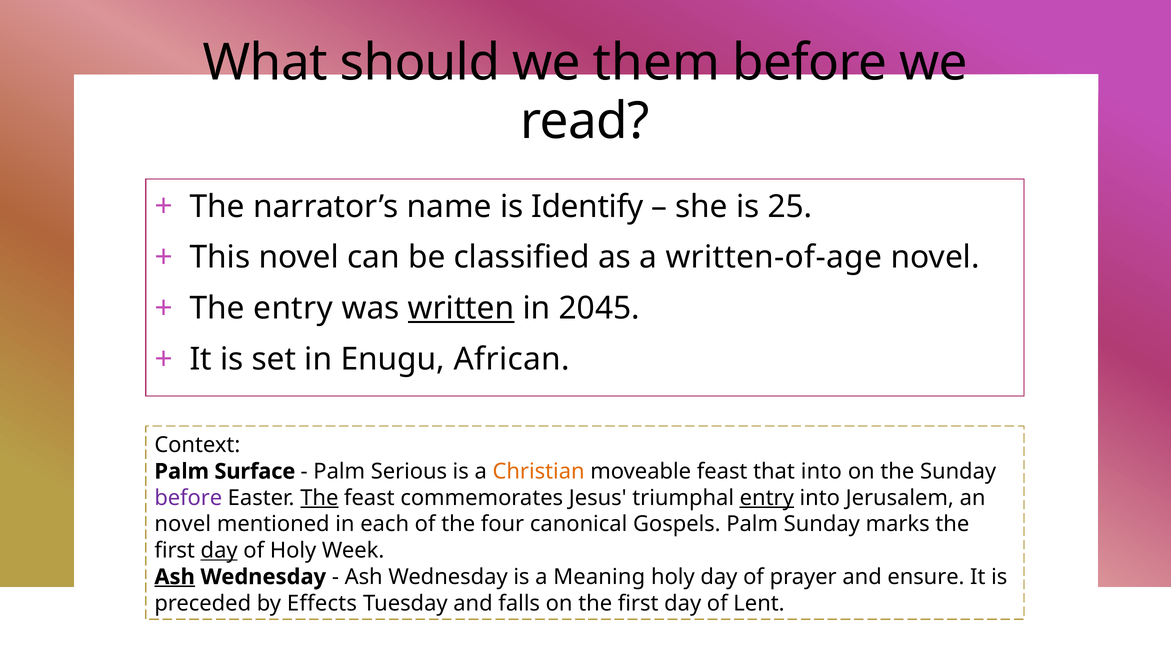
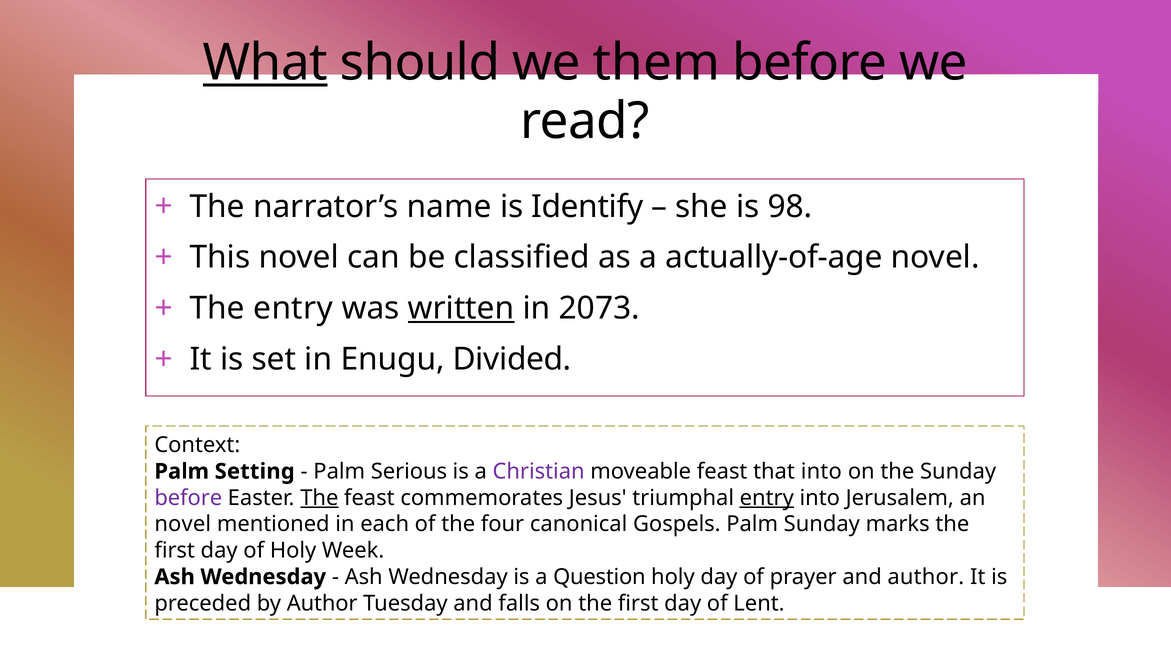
What underline: none -> present
25: 25 -> 98
written-of-age: written-of-age -> actually-of-age
2045: 2045 -> 2073
African: African -> Divided
Surface: Surface -> Setting
Christian colour: orange -> purple
day at (219, 550) underline: present -> none
Ash at (175, 577) underline: present -> none
Meaning: Meaning -> Question
and ensure: ensure -> author
by Effects: Effects -> Author
